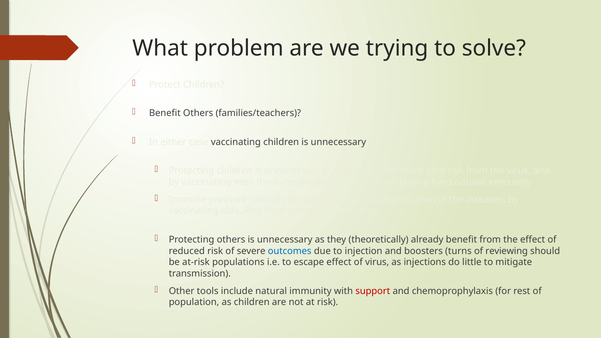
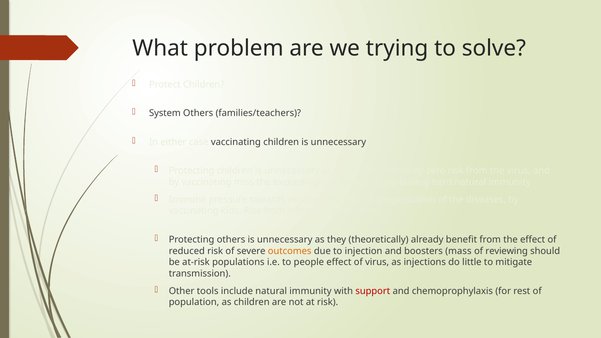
Benefit at (165, 113): Benefit -> System
outcomes colour: blue -> orange
turns: turns -> mass
to escape: escape -> people
